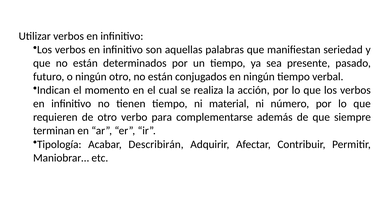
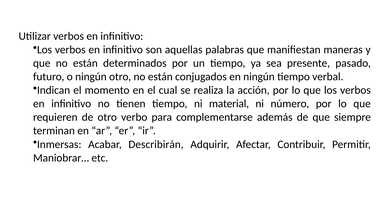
seriedad: seriedad -> maneras
Tipología: Tipología -> Inmersas
